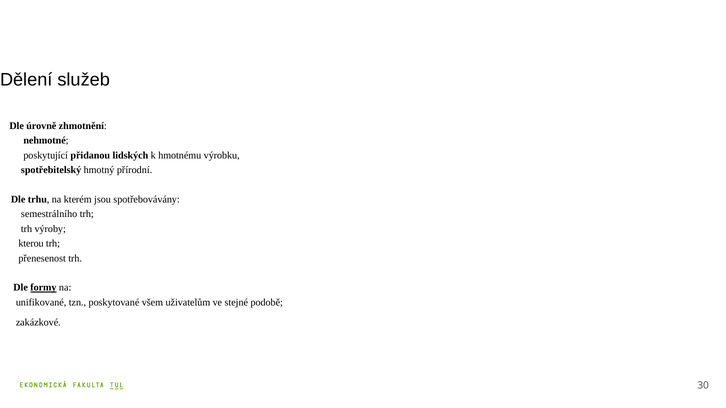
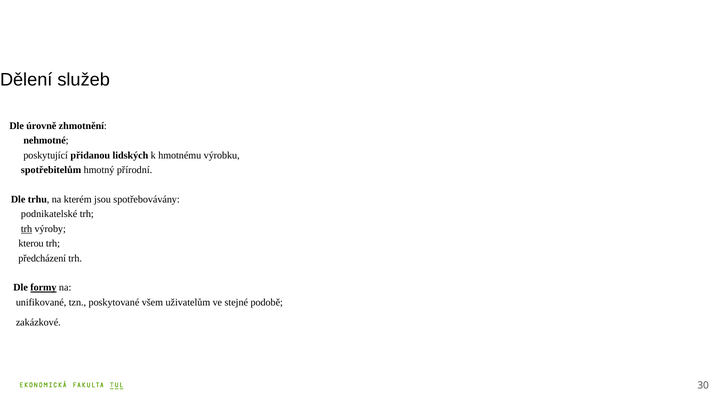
spotřebitelský: spotřebitelský -> spotřebitelům
semestrálního: semestrálního -> podnikatelské
trh at (27, 229) underline: none -> present
přenesenost: přenesenost -> předcházení
